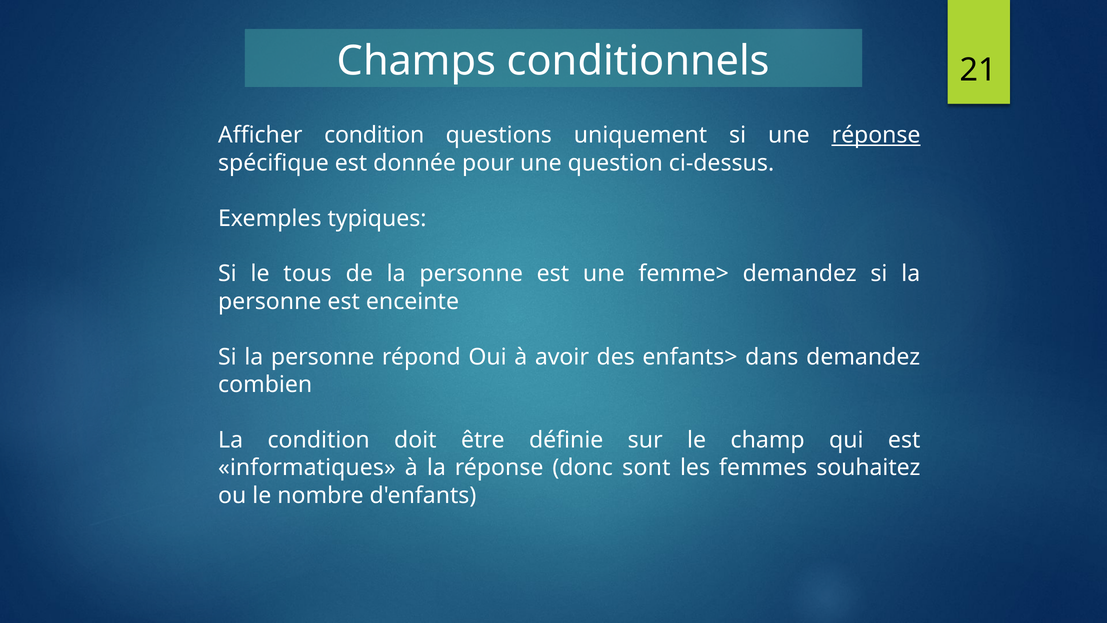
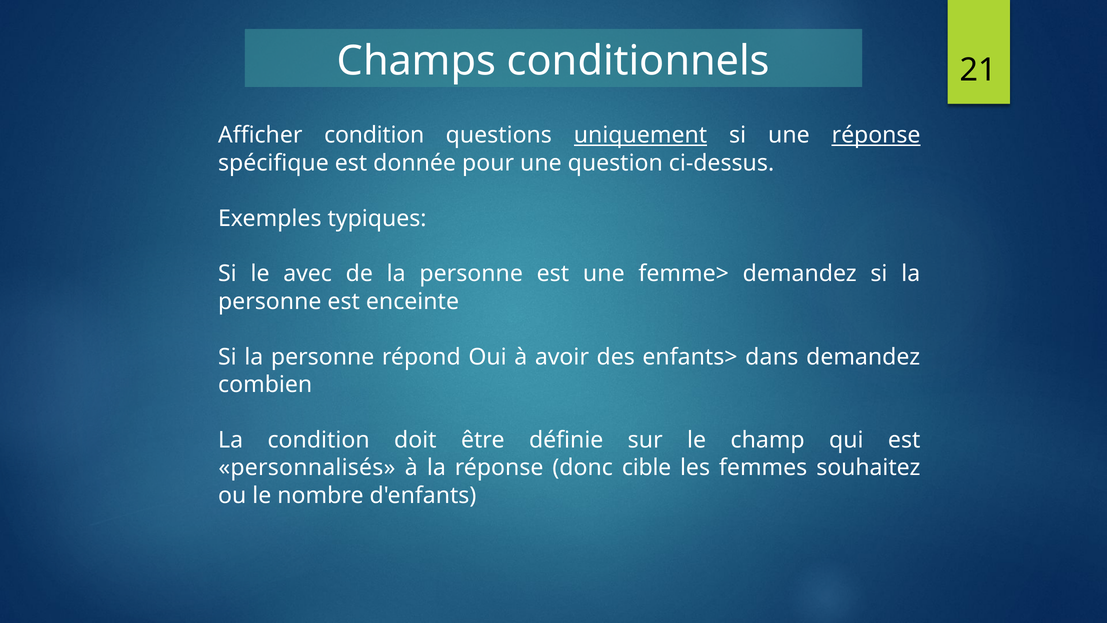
uniquement underline: none -> present
tous: tous -> avec
informatiques: informatiques -> personnalisés
sont: sont -> cible
